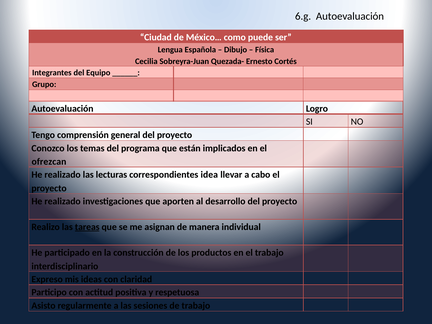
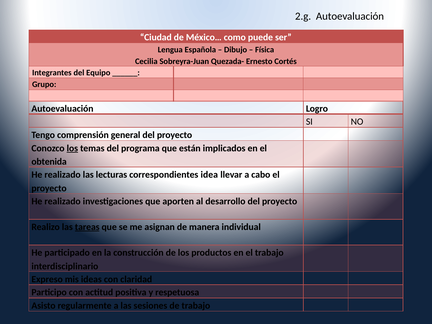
6.g: 6.g -> 2.g
los at (72, 148) underline: none -> present
ofrezcan: ofrezcan -> obtenida
